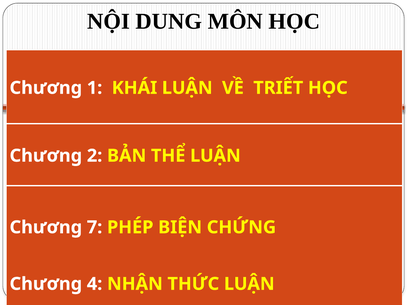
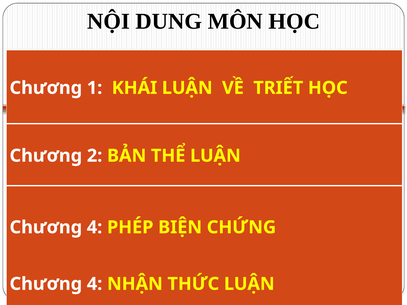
7 at (95, 227): 7 -> 4
